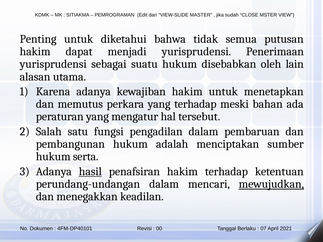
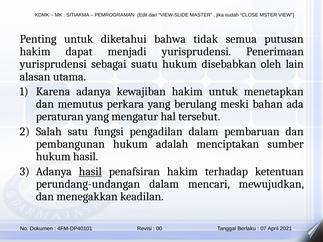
yang terhadap: terhadap -> berulang
hukum serta: serta -> hasil
mewujudkan underline: present -> none
